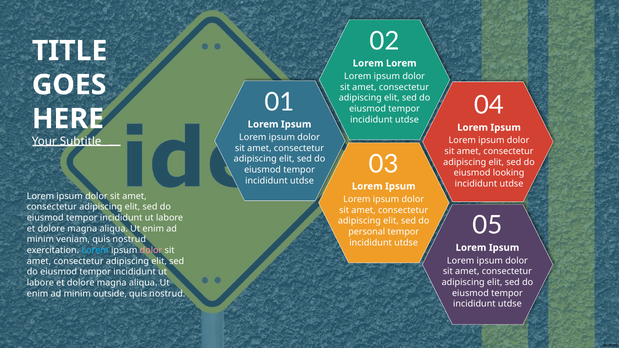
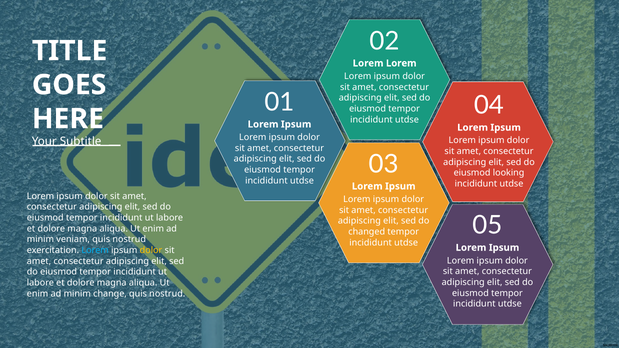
personal: personal -> changed
dolor at (151, 250) colour: pink -> yellow
outside: outside -> change
